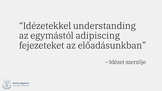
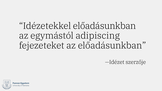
Idézetekkel understanding: understanding -> előadásunkban
